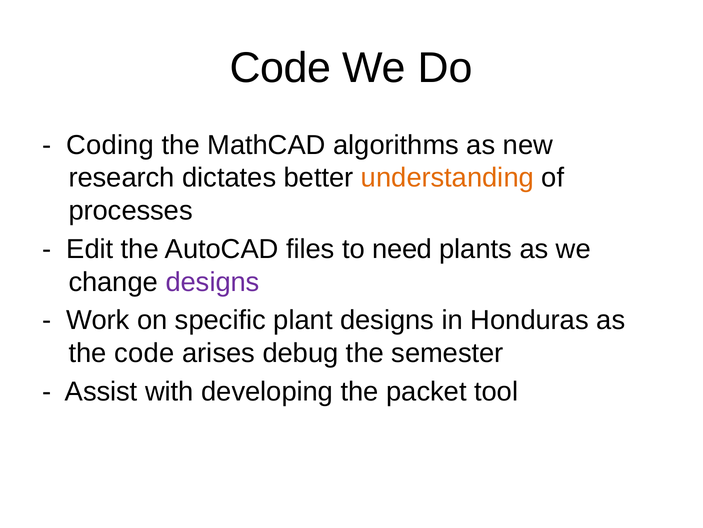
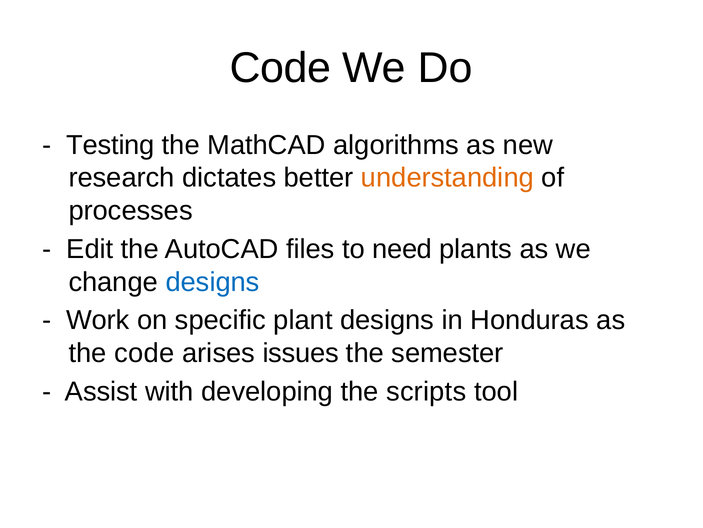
Coding: Coding -> Testing
designs at (213, 282) colour: purple -> blue
debug: debug -> issues
packet: packet -> scripts
